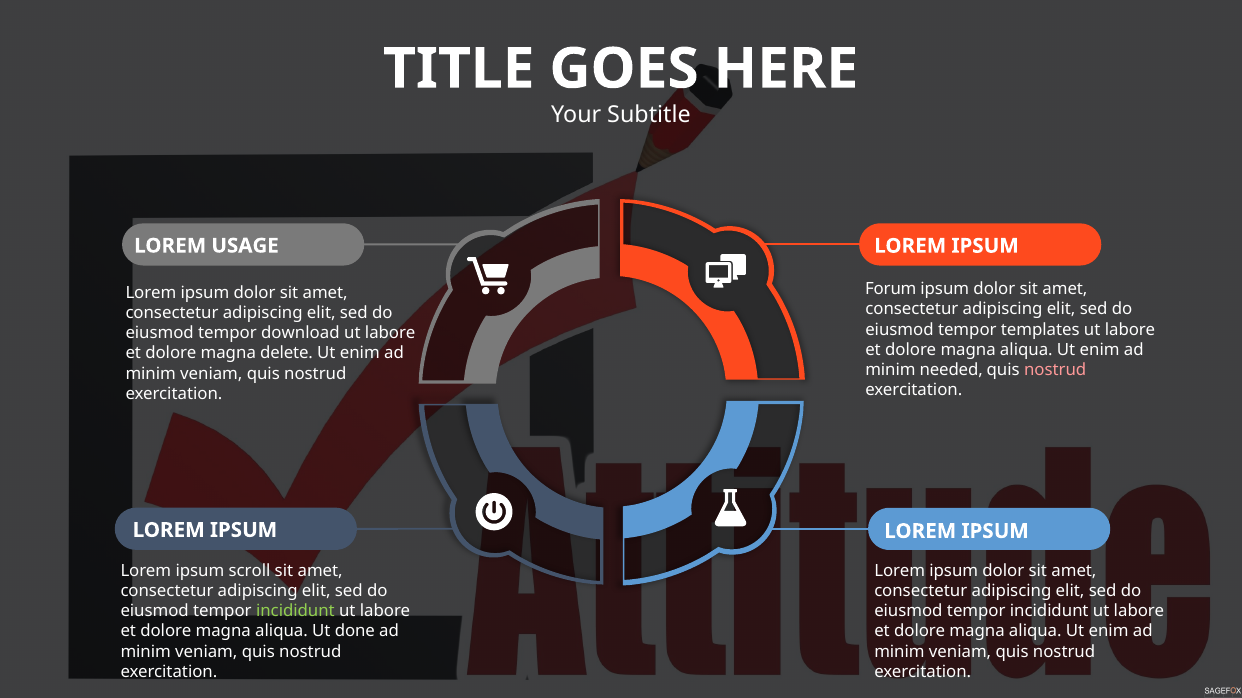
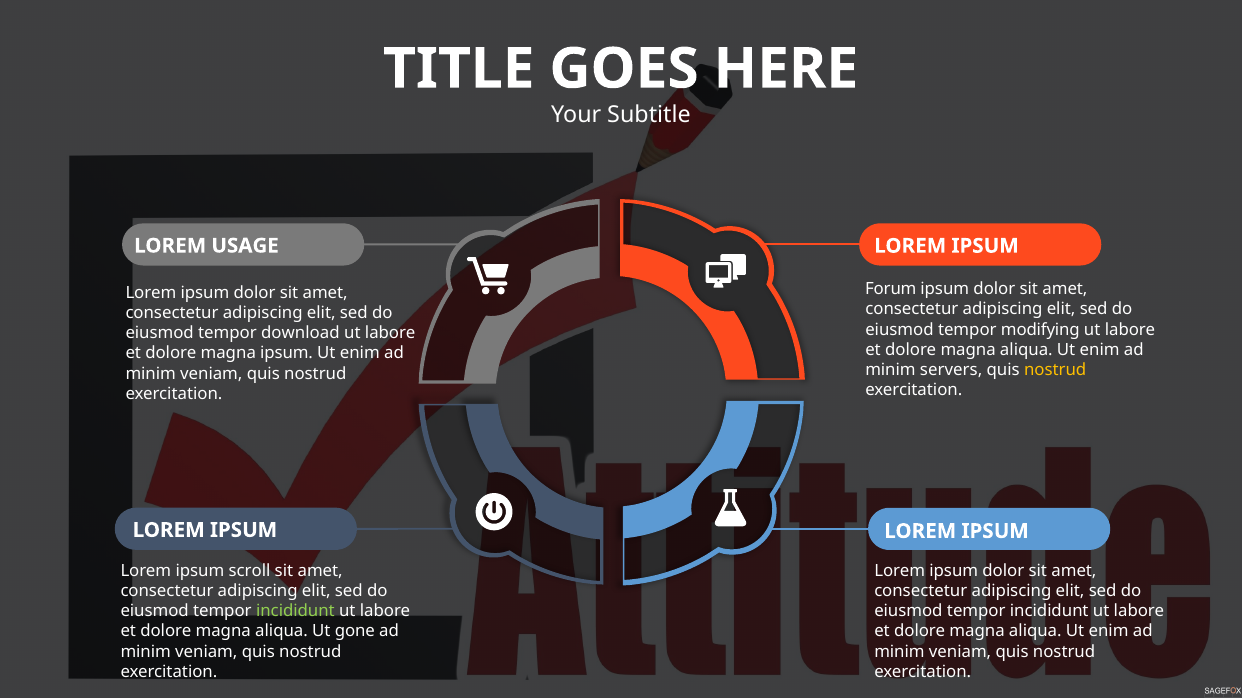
templates: templates -> modifying
magna delete: delete -> ipsum
needed: needed -> servers
nostrud at (1055, 370) colour: pink -> yellow
done: done -> gone
